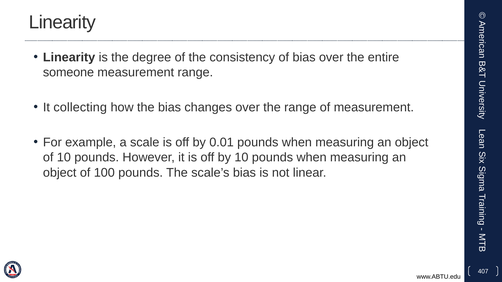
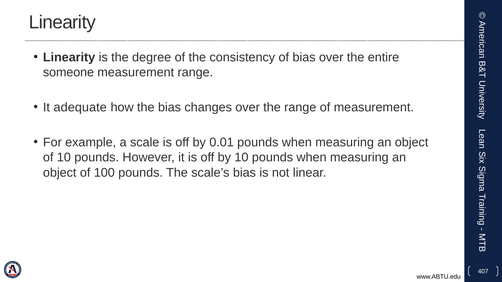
collecting: collecting -> adequate
